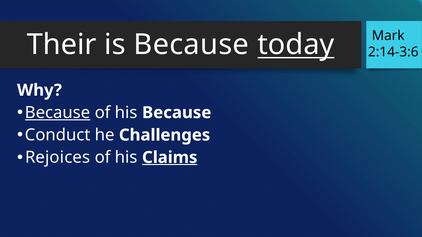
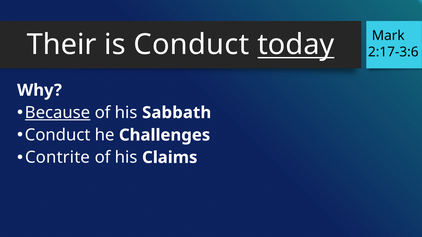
is Because: Because -> Conduct
2:14-3:6: 2:14-3:6 -> 2:17-3:6
his Because: Because -> Sabbath
Rejoices: Rejoices -> Contrite
Claims underline: present -> none
